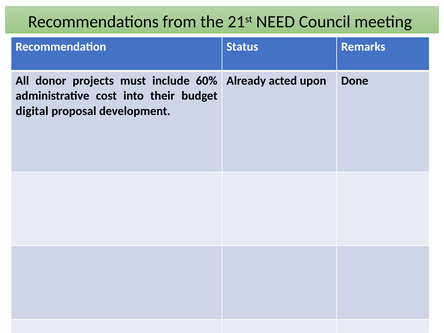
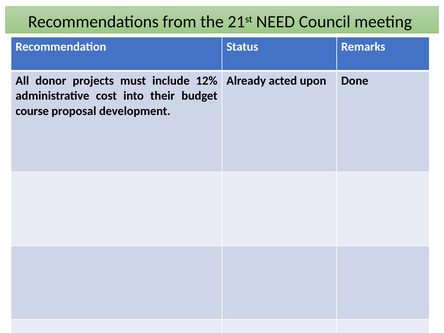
60%: 60% -> 12%
digital: digital -> course
